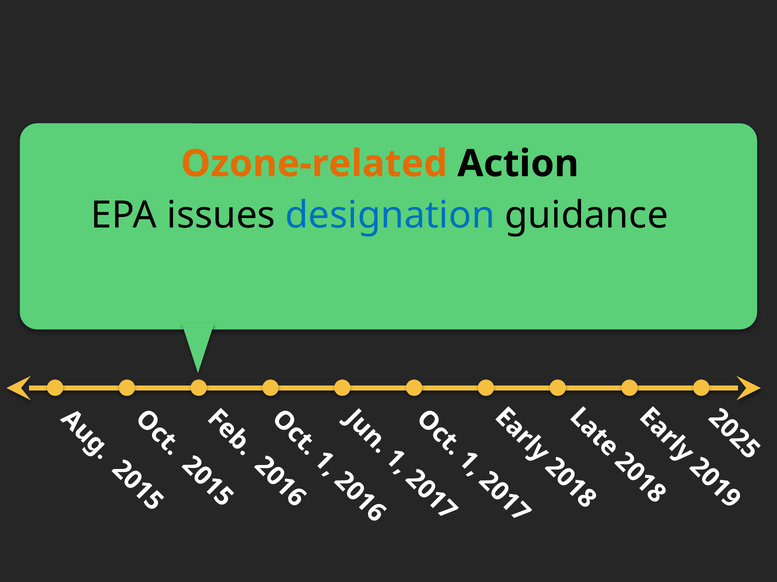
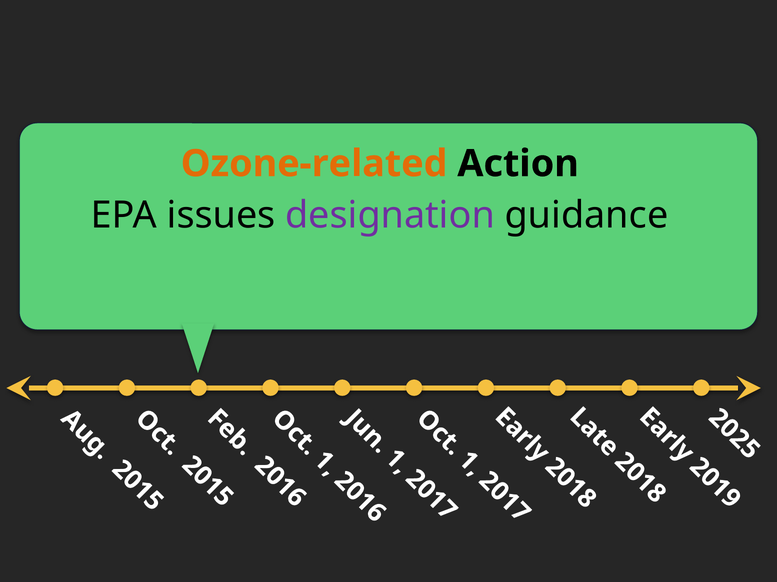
designation colour: blue -> purple
